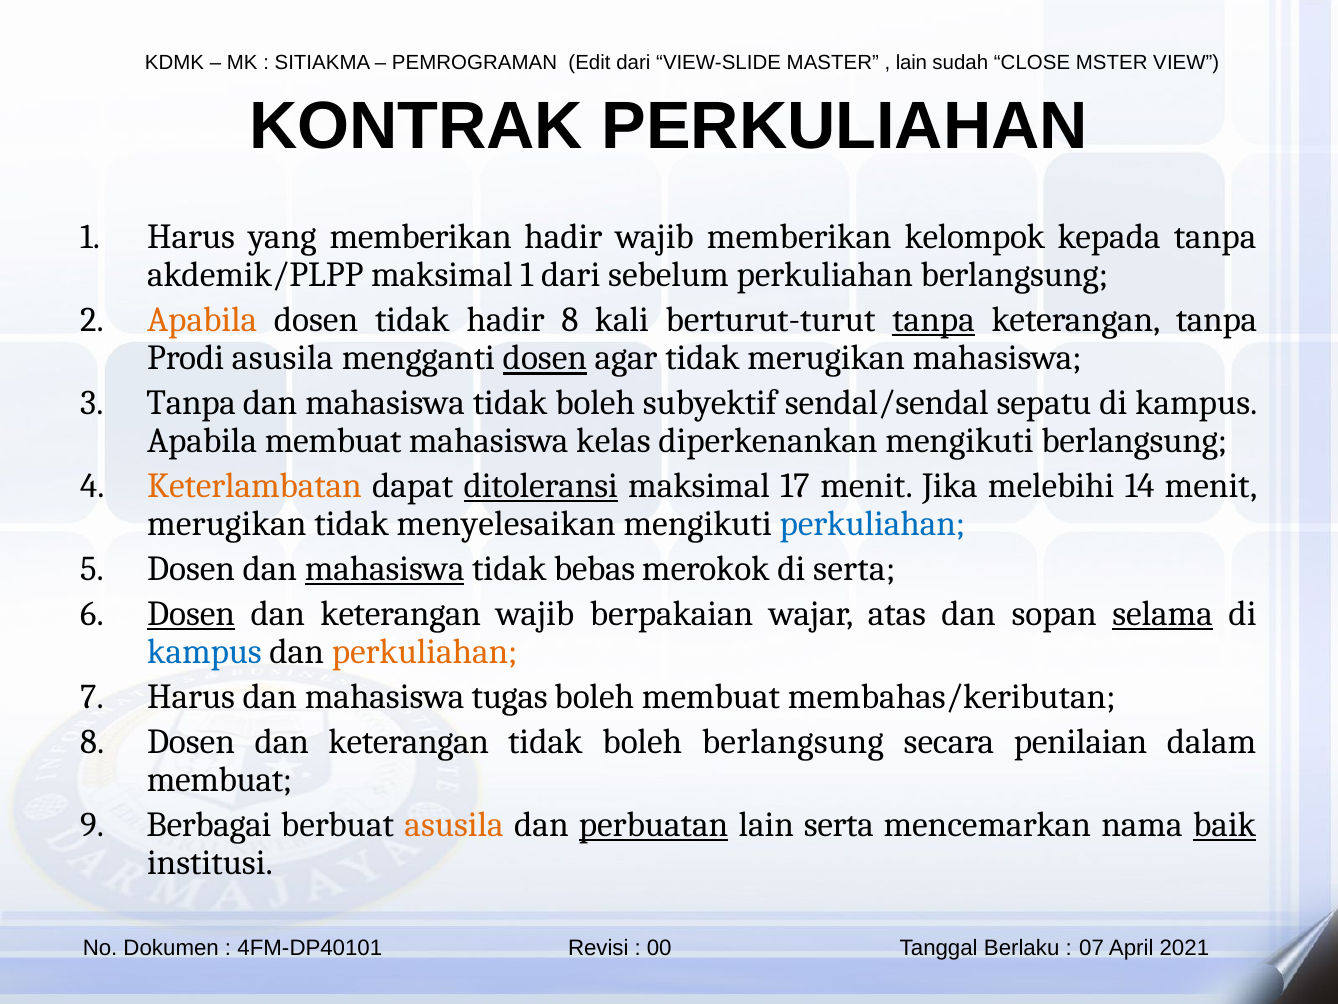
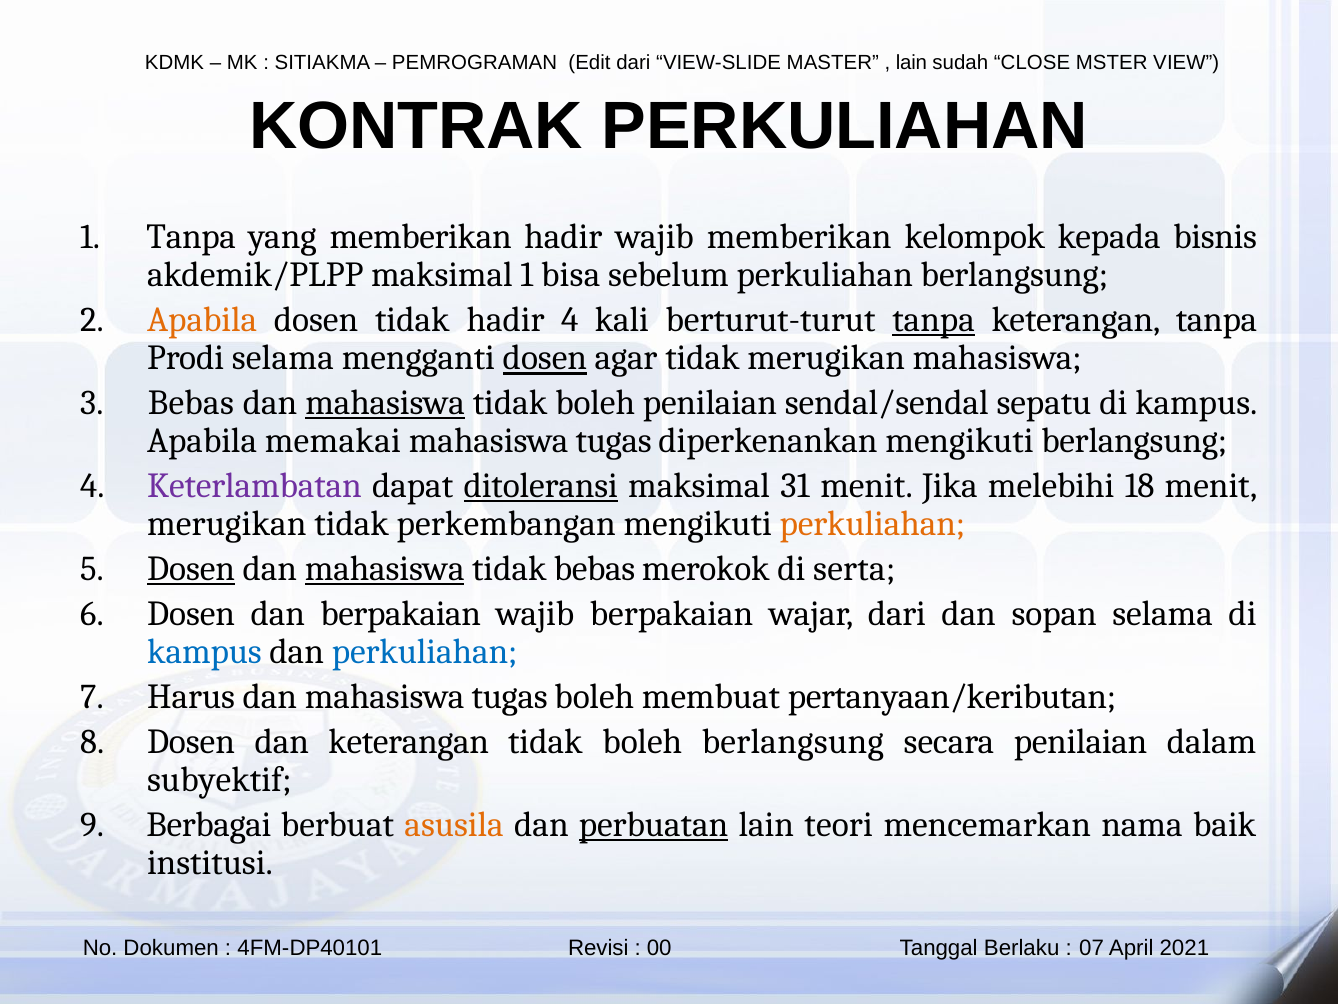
1 Harus: Harus -> Tanpa
kepada tanpa: tanpa -> bisnis
1 dari: dari -> bisa
hadir 8: 8 -> 4
Prodi asusila: asusila -> selama
3 Tanpa: Tanpa -> Bebas
mahasiswa at (385, 403) underline: none -> present
boleh subyektif: subyektif -> penilaian
Apabila membuat: membuat -> memakai
kelas at (613, 441): kelas -> tugas
Keterlambatan colour: orange -> purple
17: 17 -> 31
14: 14 -> 18
menyelesaikan: menyelesaikan -> perkembangan
perkuliahan at (872, 524) colour: blue -> orange
Dosen at (191, 569) underline: none -> present
Dosen at (191, 613) underline: present -> none
keterangan at (401, 613): keterangan -> berpakaian
wajar atas: atas -> dari
selama at (1163, 613) underline: present -> none
perkuliahan at (425, 652) colour: orange -> blue
membahas/keributan: membahas/keributan -> pertanyaan/keributan
membuat at (220, 779): membuat -> subyektif
lain serta: serta -> teori
baik underline: present -> none
